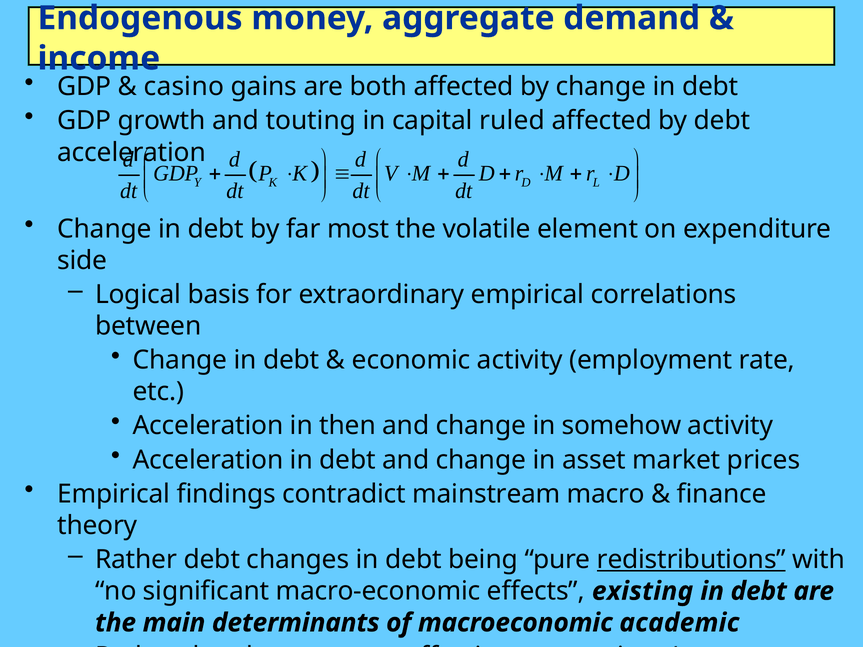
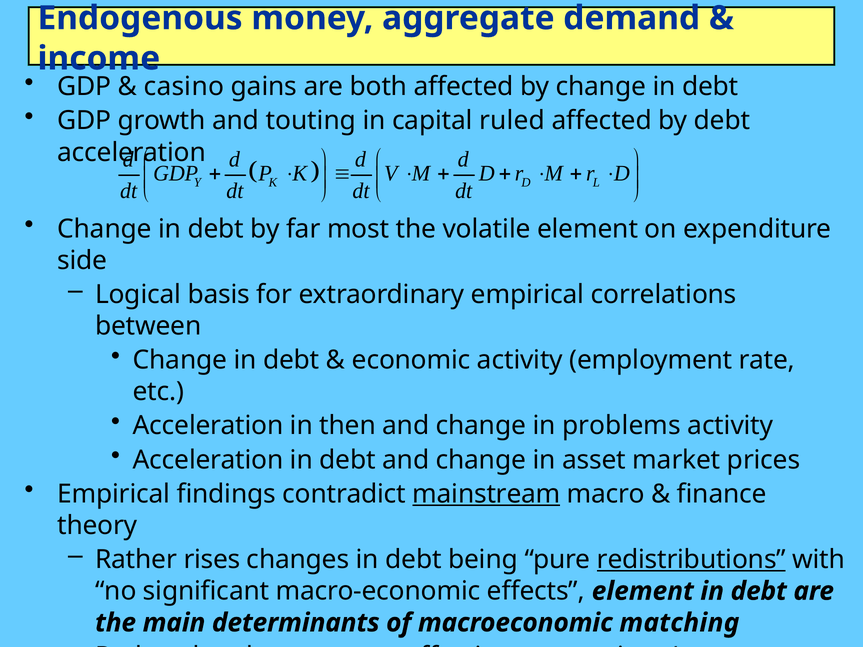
somehow: somehow -> problems
mainstream underline: none -> present
Rather debt: debt -> rises
effects existing: existing -> element
academic: academic -> matching
